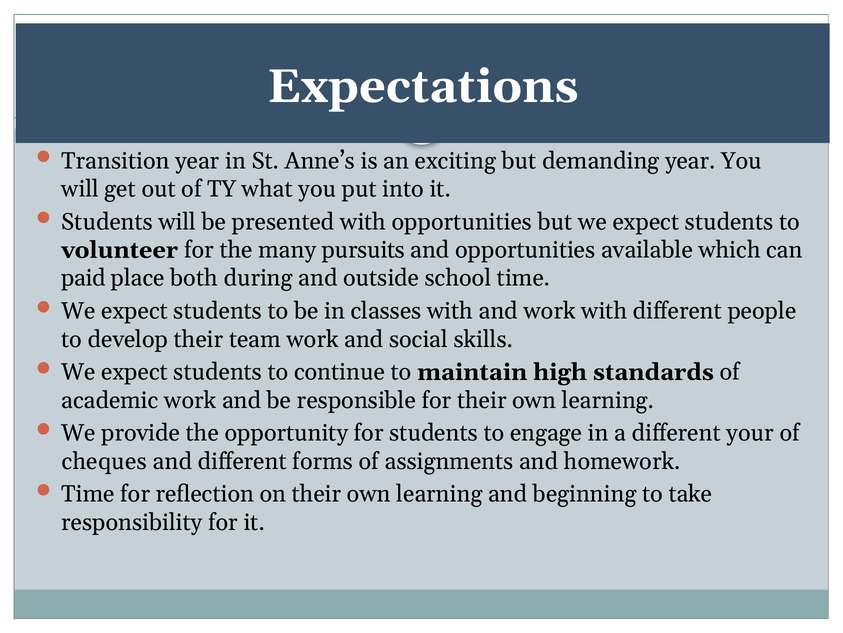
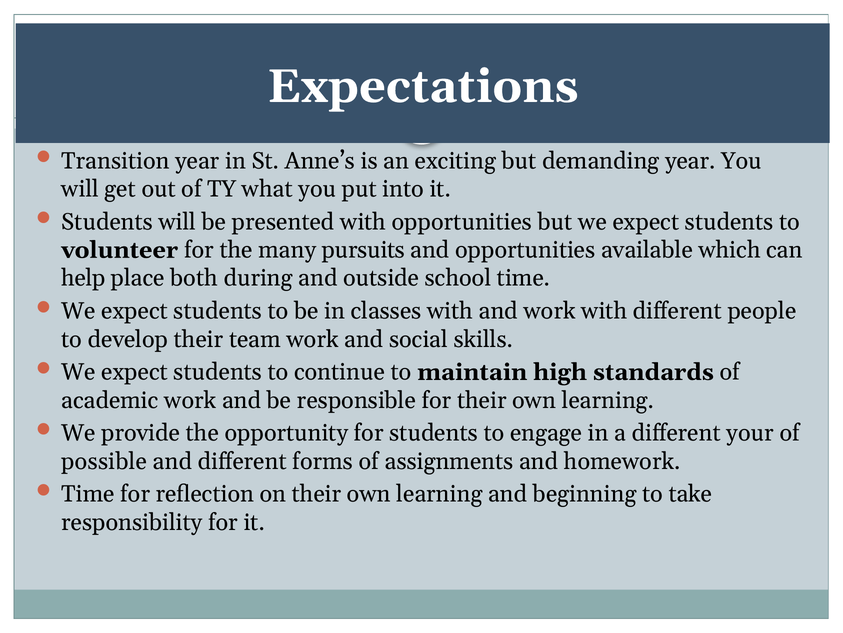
paid: paid -> help
cheques: cheques -> possible
